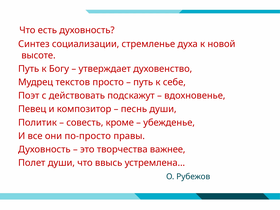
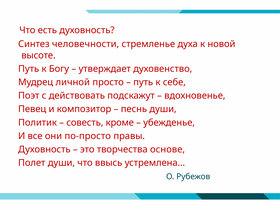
социализации: социализации -> человечности
текстов: текстов -> личной
важнее: важнее -> основе
